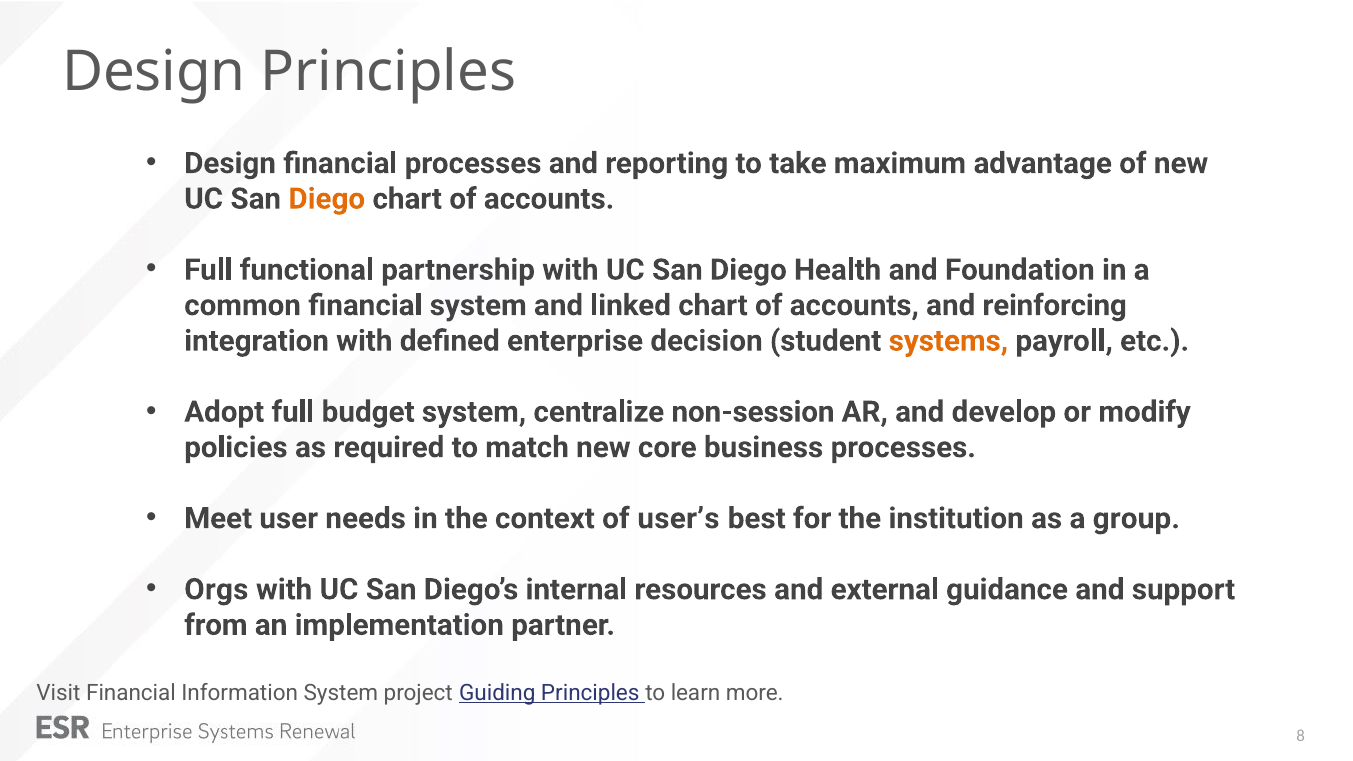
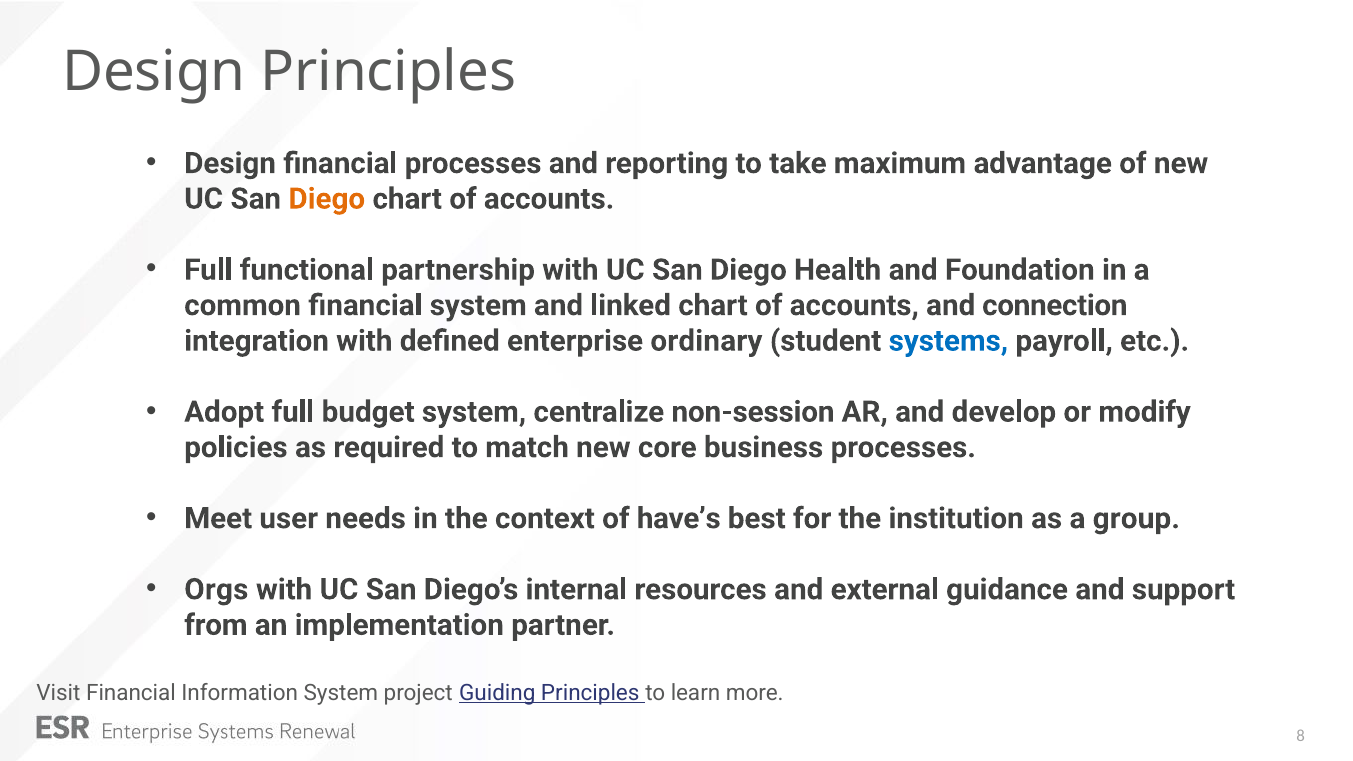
reinforcing: reinforcing -> connection
decision: decision -> ordinary
systems colour: orange -> blue
user’s: user’s -> have’s
